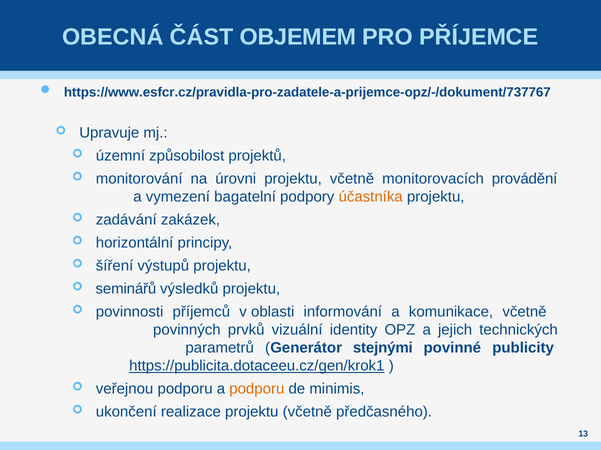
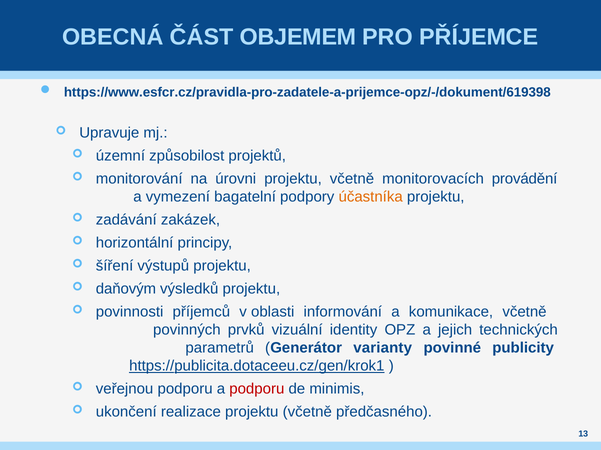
https://www.esfcr.cz/pravidla-pro-zadatele-a-prijemce-opz/-/dokument/737767: https://www.esfcr.cz/pravidla-pro-zadatele-a-prijemce-opz/-/dokument/737767 -> https://www.esfcr.cz/pravidla-pro-zadatele-a-prijemce-opz/-/dokument/619398
seminářů: seminářů -> daňovým
stejnými: stejnými -> varianty
podporu at (257, 390) colour: orange -> red
